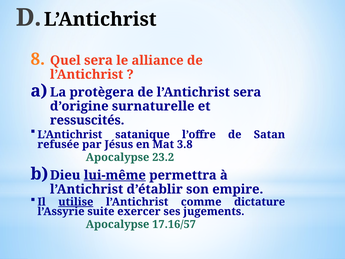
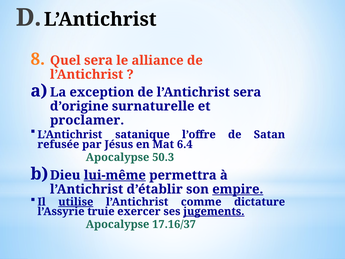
protègera: protègera -> exception
ressuscités: ressuscités -> proclamer
3.8: 3.8 -> 6.4
23.2: 23.2 -> 50.3
empire underline: none -> present
suite: suite -> truie
jugements underline: none -> present
17.16/57: 17.16/57 -> 17.16/37
